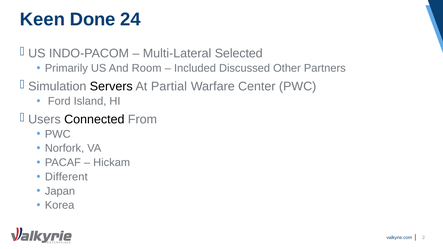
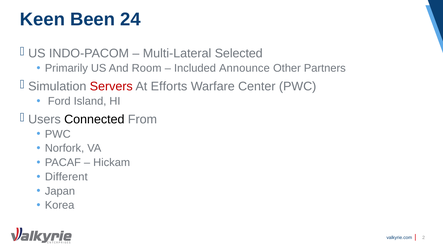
Done: Done -> Been
Discussed: Discussed -> Announce
Servers colour: black -> red
Partial: Partial -> Efforts
